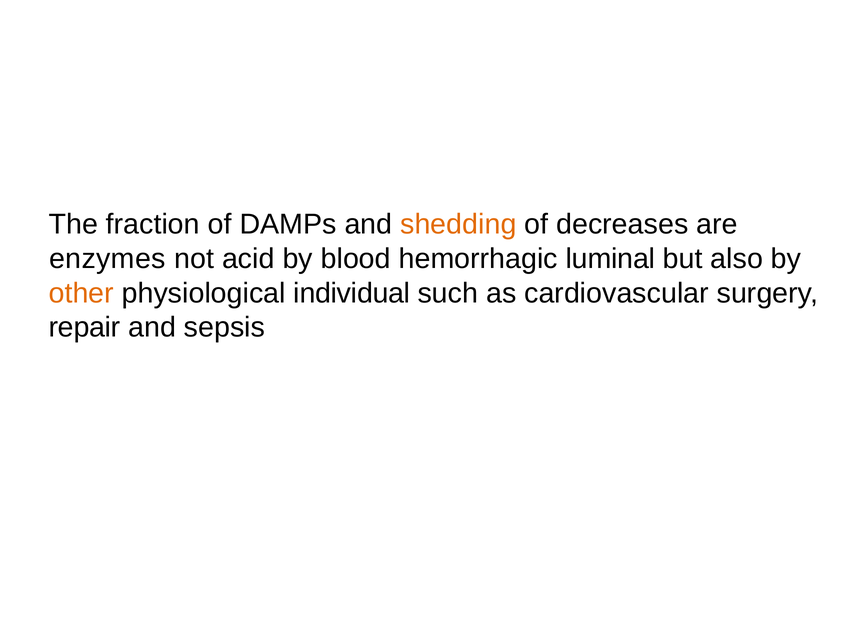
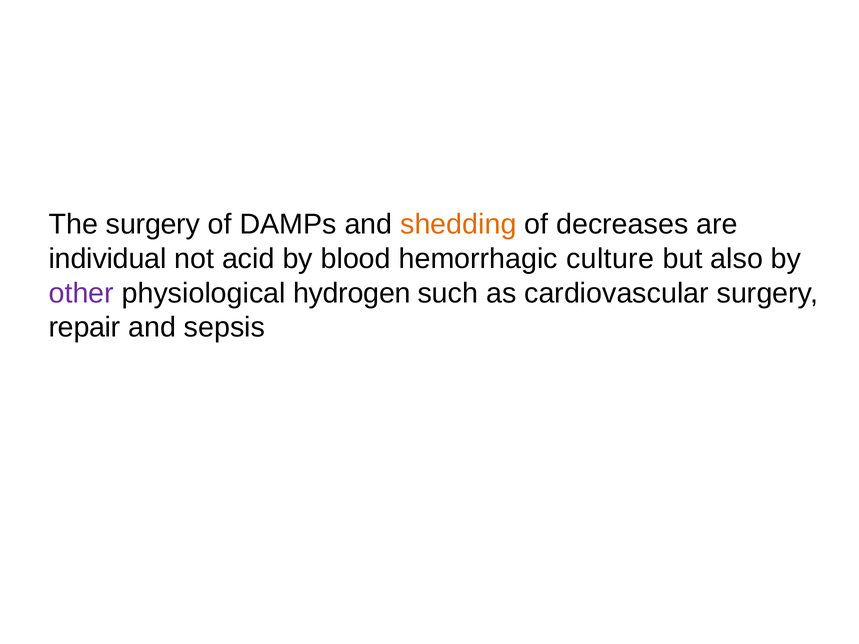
The fraction: fraction -> surgery
enzymes: enzymes -> individual
luminal: luminal -> culture
other colour: orange -> purple
individual: individual -> hydrogen
